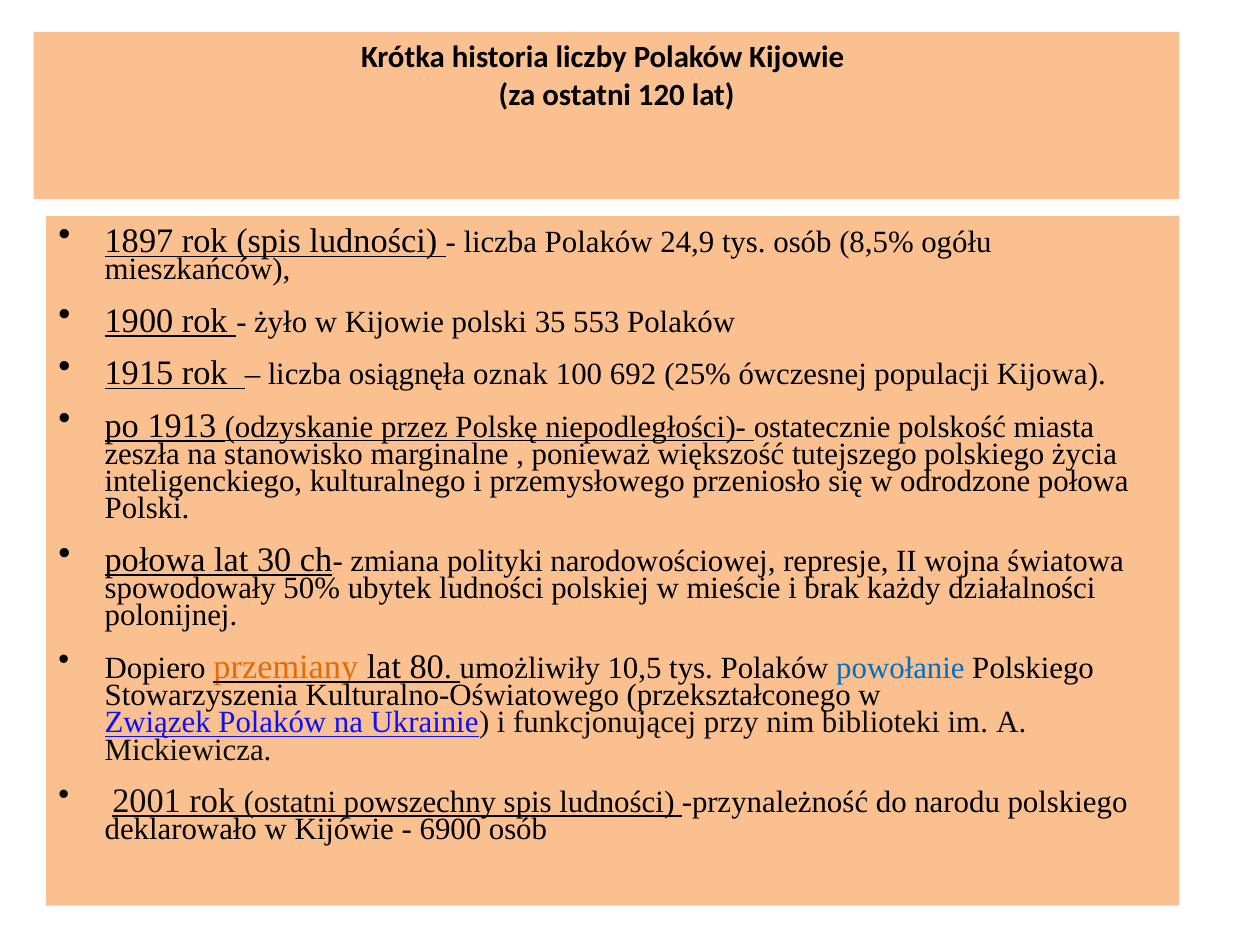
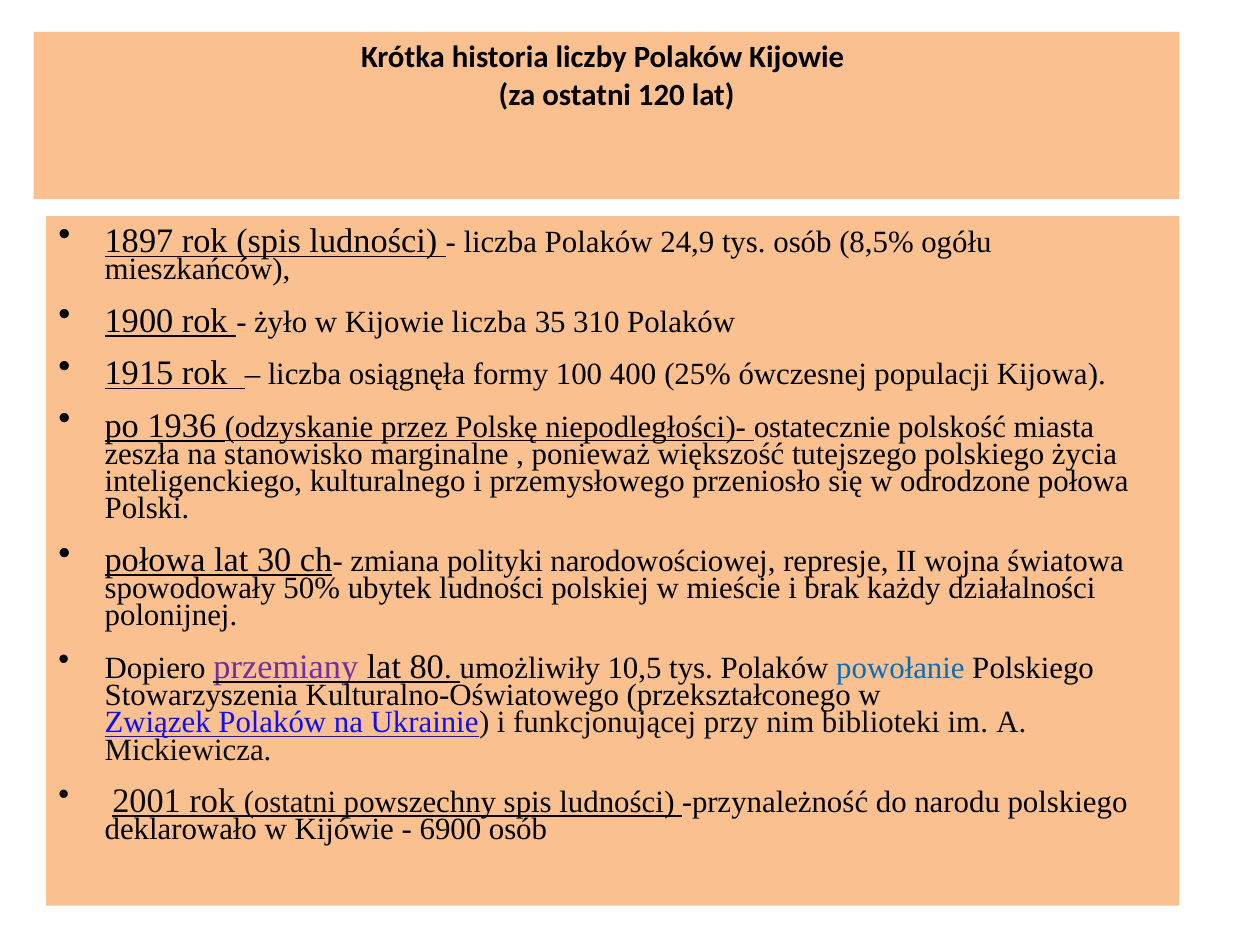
Kijowie polski: polski -> liczba
553: 553 -> 310
oznak: oznak -> formy
692: 692 -> 400
1913: 1913 -> 1936
przemiany colour: orange -> purple
